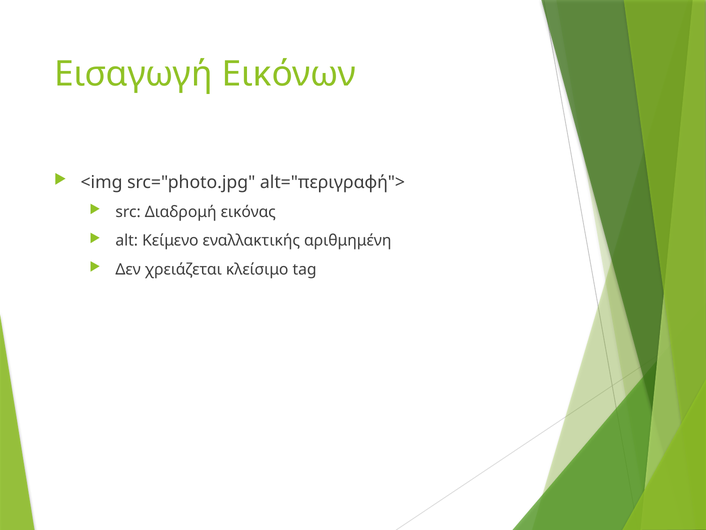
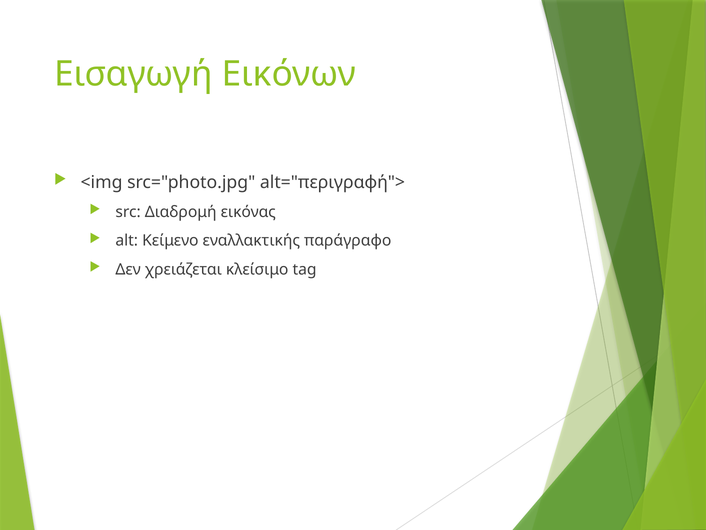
αριθμημένη: αριθμημένη -> παράγραφο
